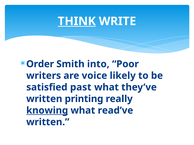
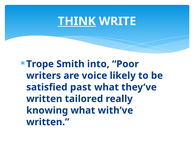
Order: Order -> Trope
printing: printing -> tailored
knowing underline: present -> none
read’ve: read’ve -> with’ve
